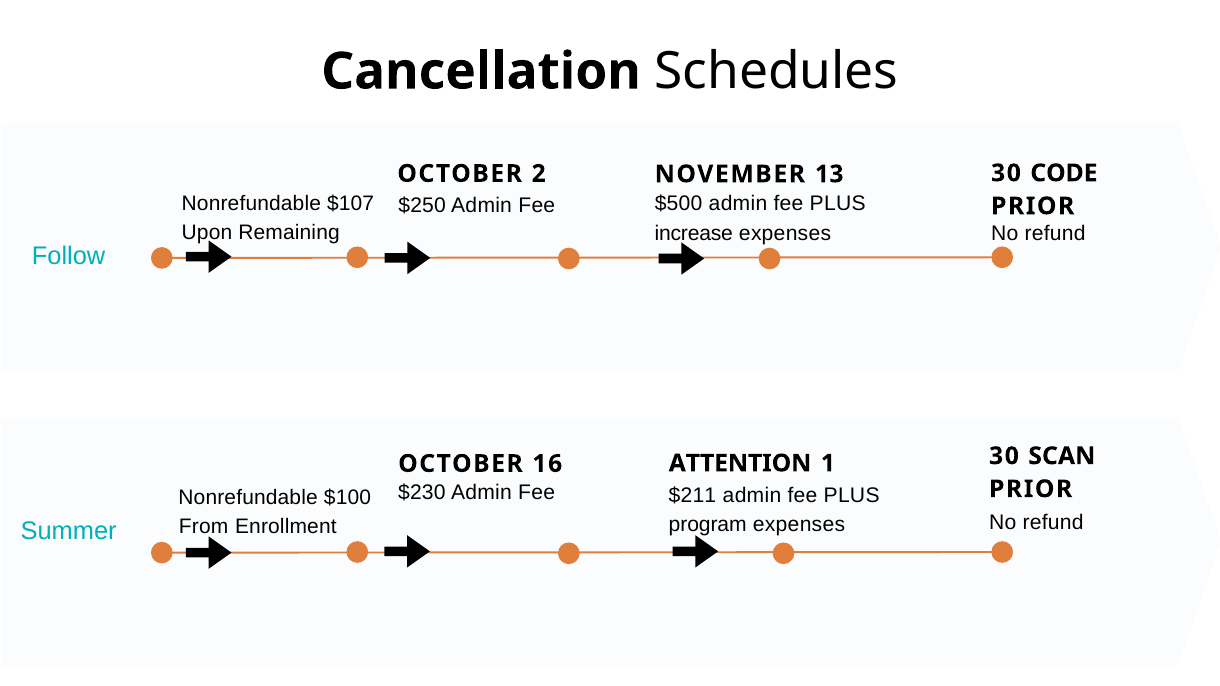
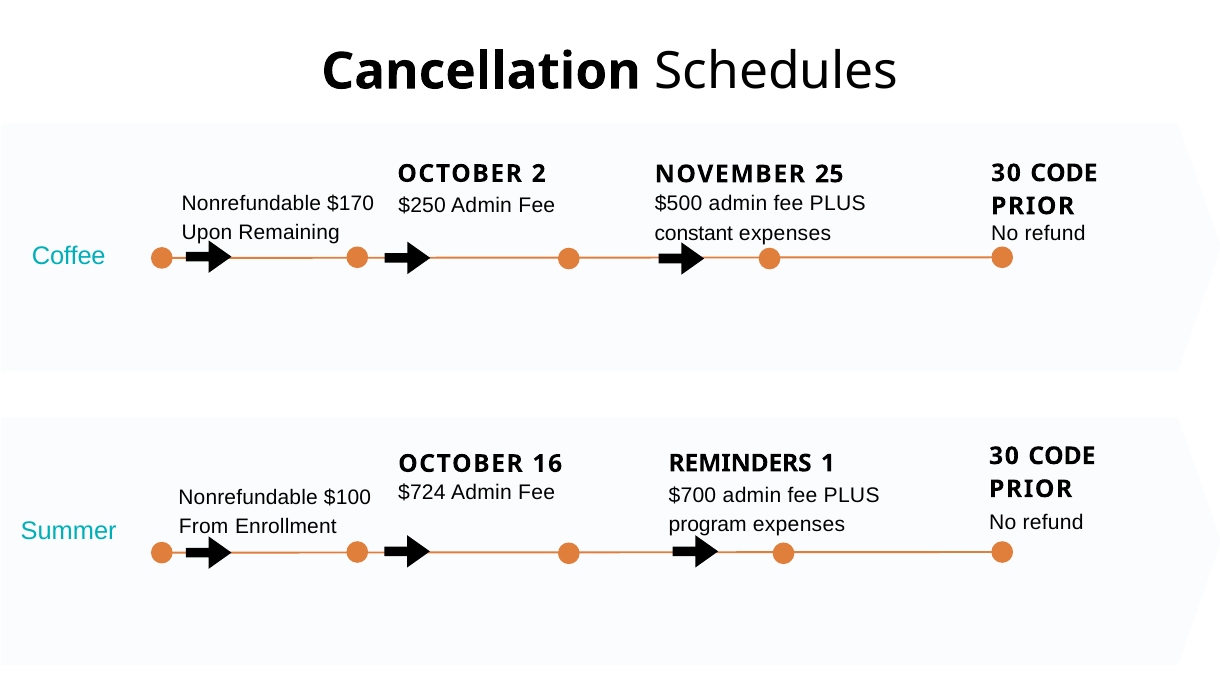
13: 13 -> 25
$107: $107 -> $170
increase: increase -> constant
Follow: Follow -> Coffee
SCAN at (1062, 456): SCAN -> CODE
ATTENTION: ATTENTION -> REMINDERS
$230: $230 -> $724
$211: $211 -> $700
